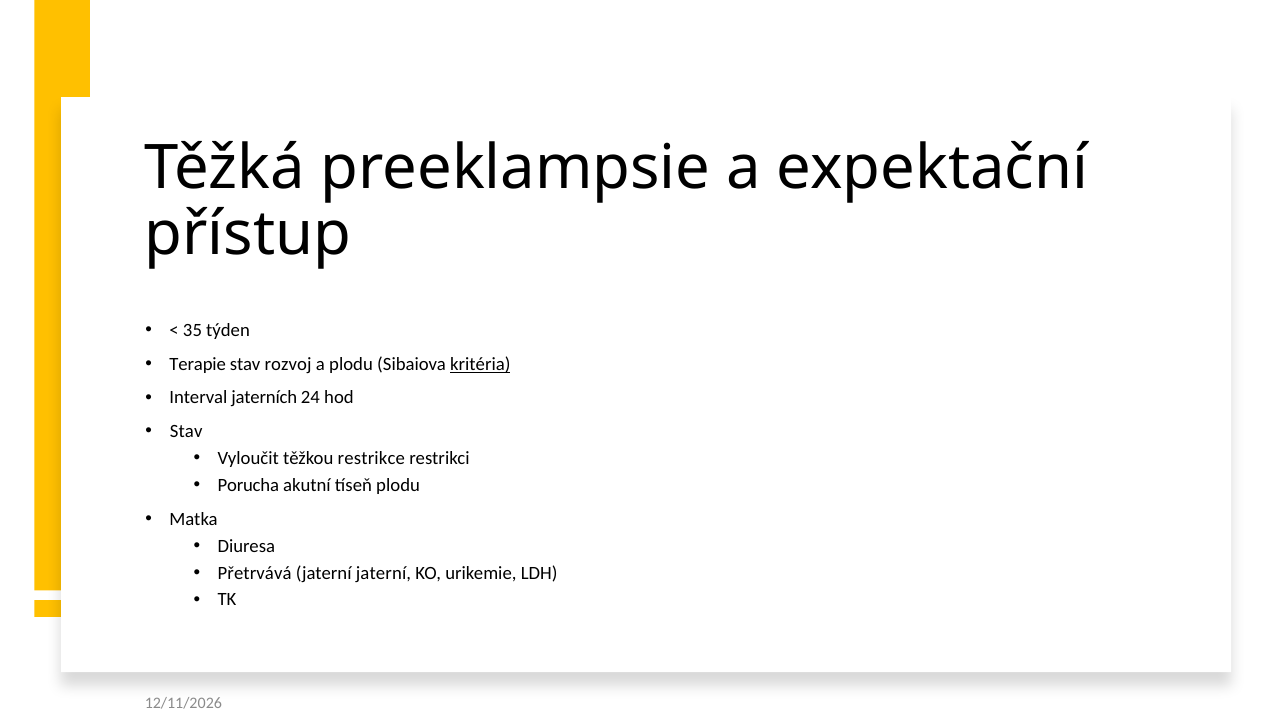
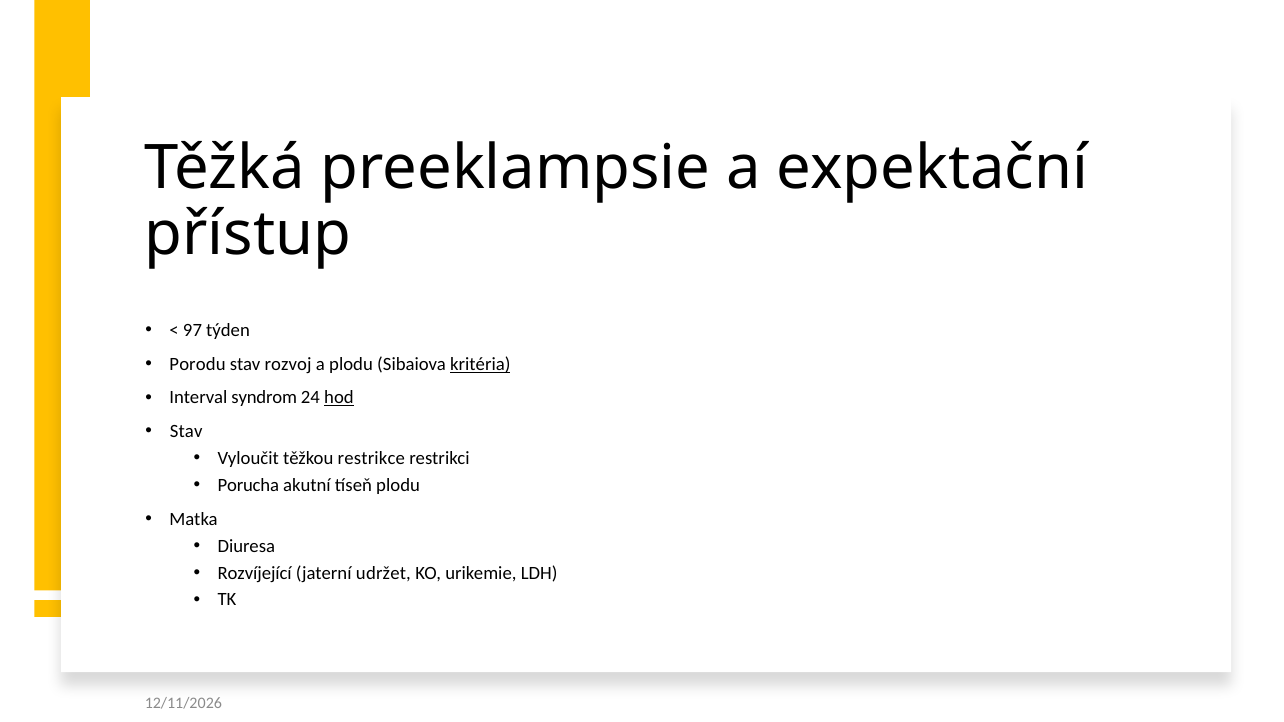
35: 35 -> 97
Terapie: Terapie -> Porodu
jaterních: jaterních -> syndrom
hod underline: none -> present
Přetrvává: Přetrvává -> Rozvíjející
jaterní jaterní: jaterní -> udržet
